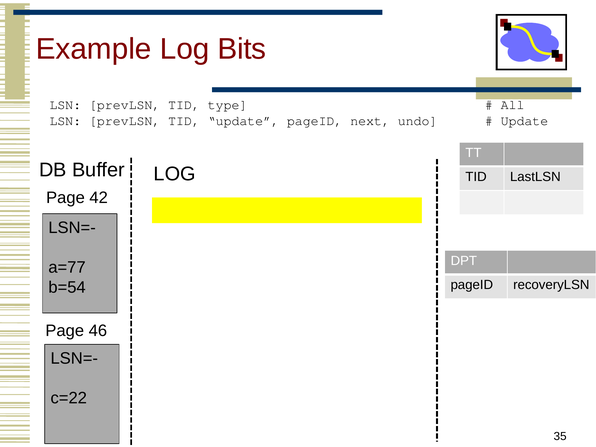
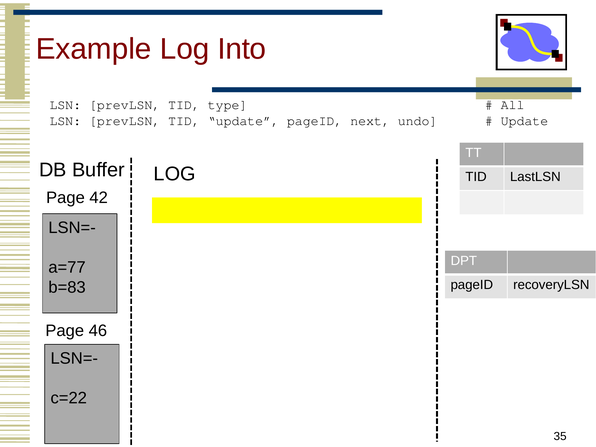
Bits: Bits -> Into
b=54: b=54 -> b=83
